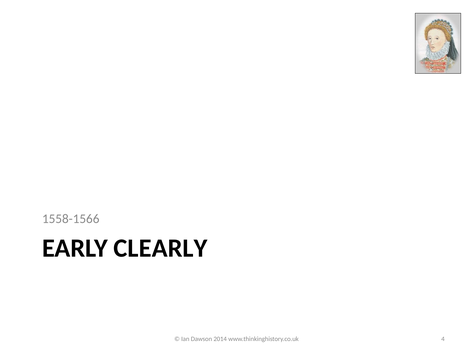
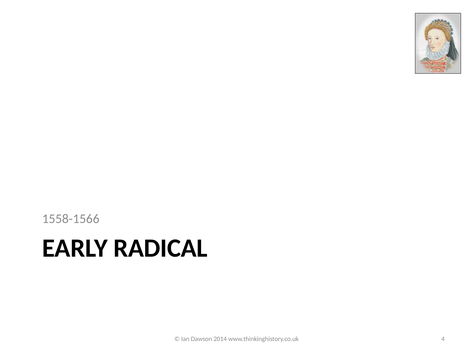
CLEARLY: CLEARLY -> RADICAL
